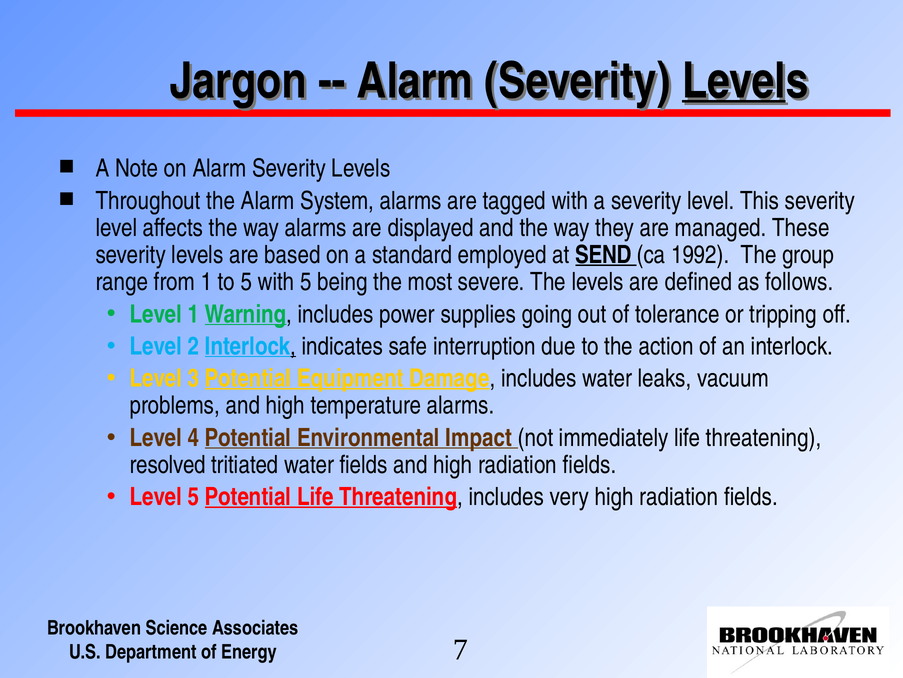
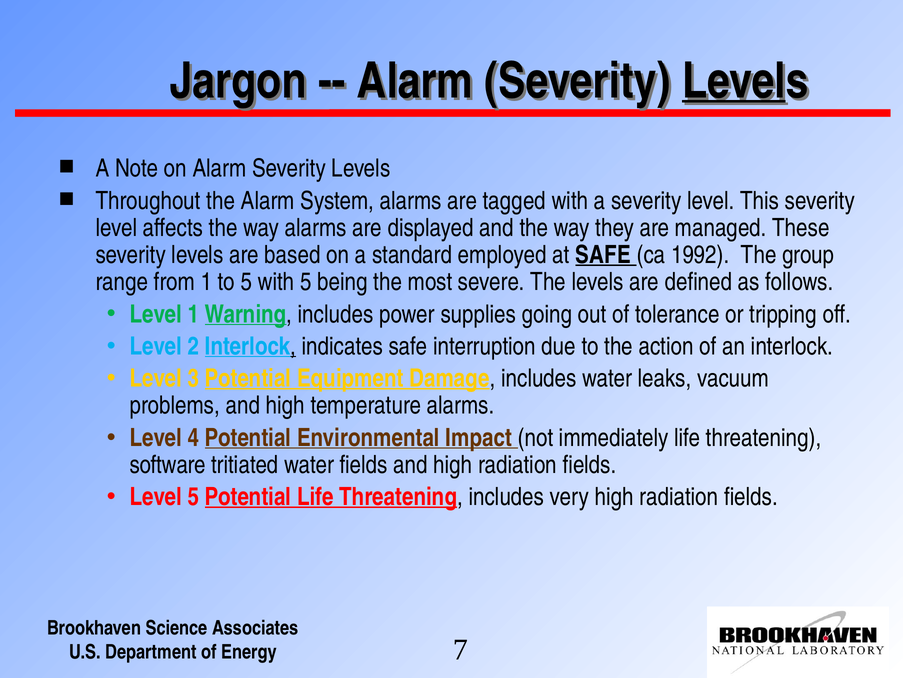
at SEND: SEND -> SAFE
resolved: resolved -> software
